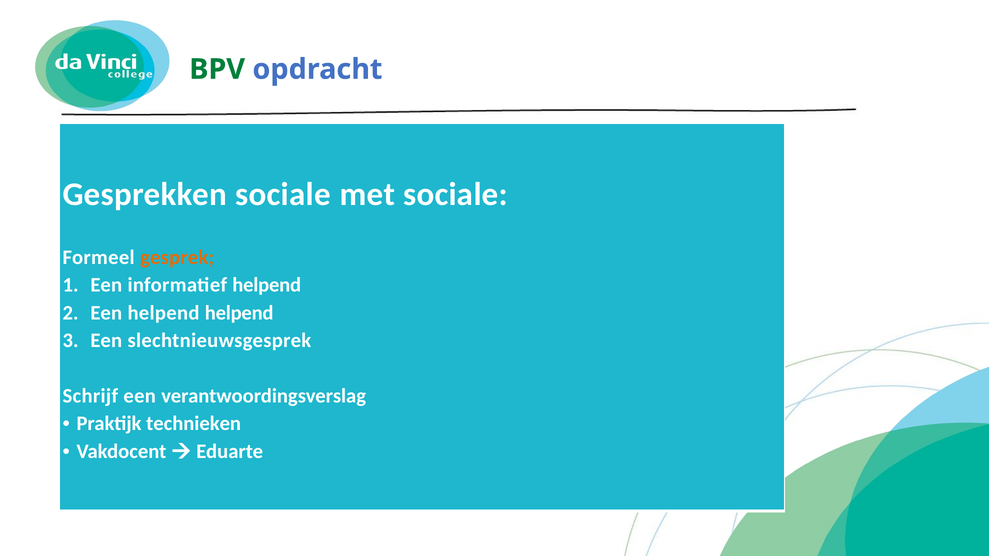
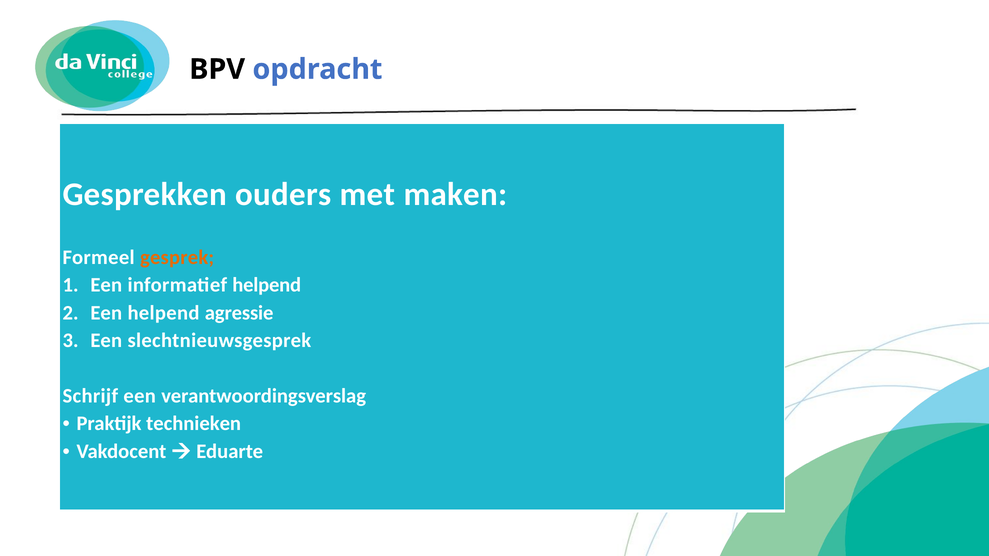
BPV colour: green -> black
Gesprekken sociale: sociale -> ouders
met sociale: sociale -> maken
helpend helpend: helpend -> agressie
